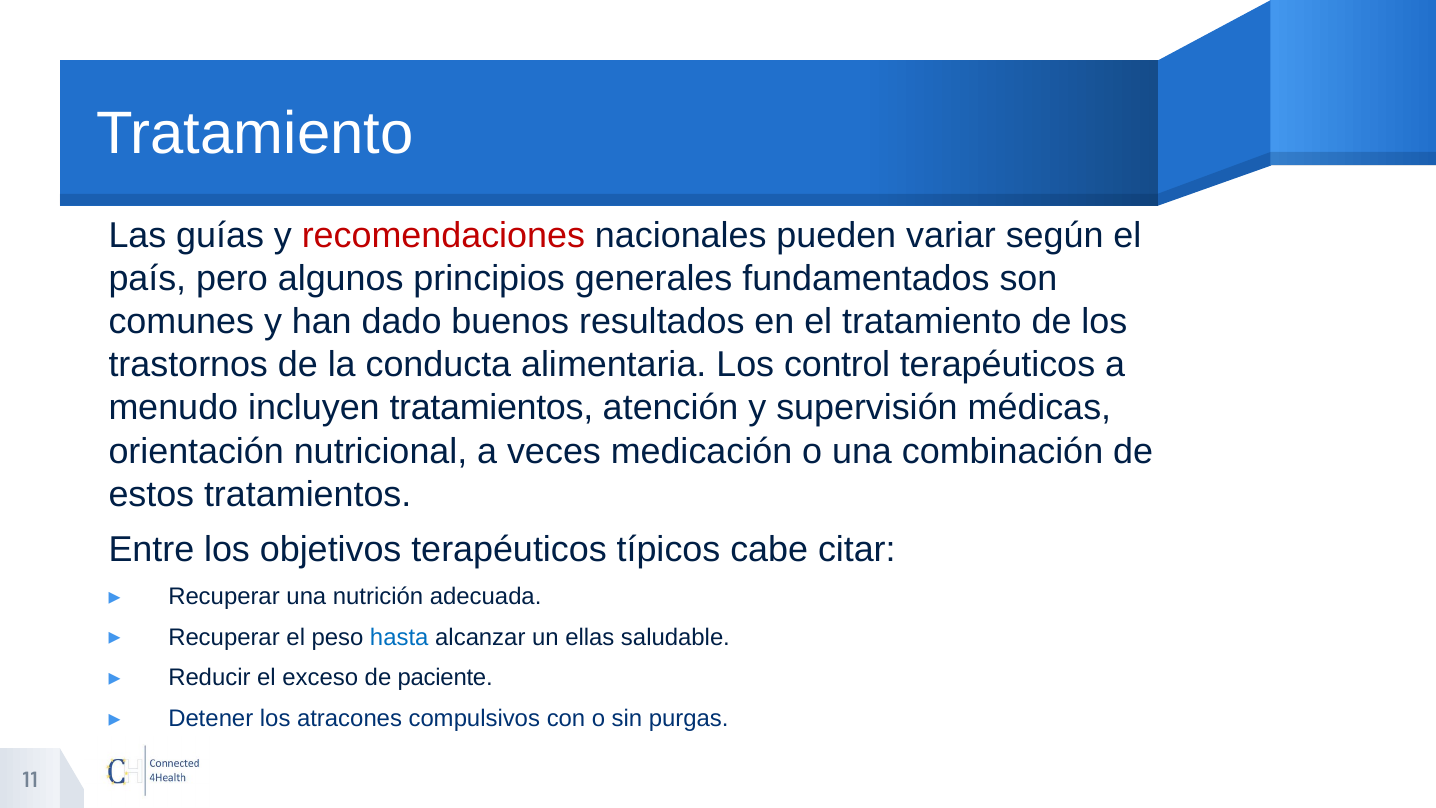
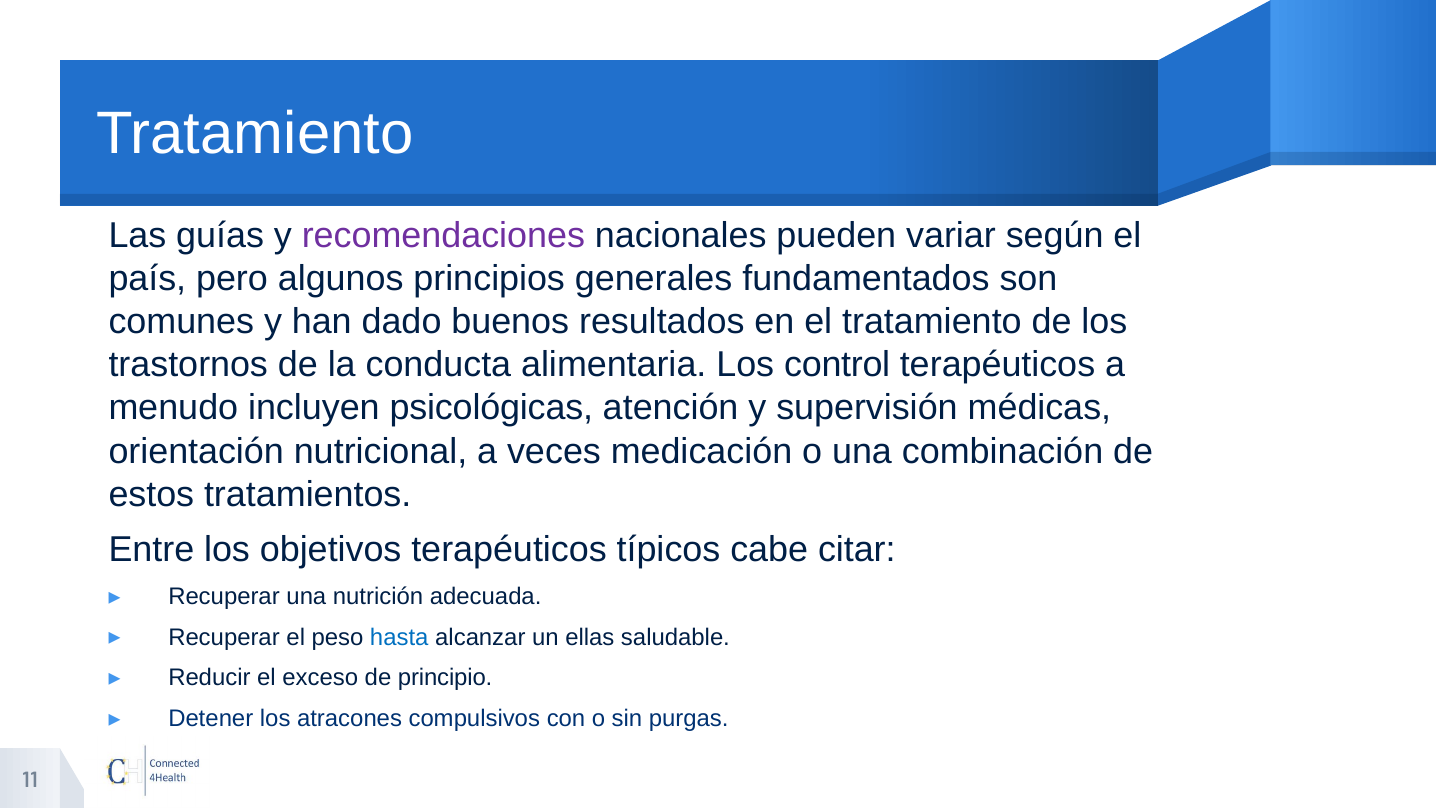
recomendaciones colour: red -> purple
incluyen tratamientos: tratamientos -> psicológicas
paciente: paciente -> principio
